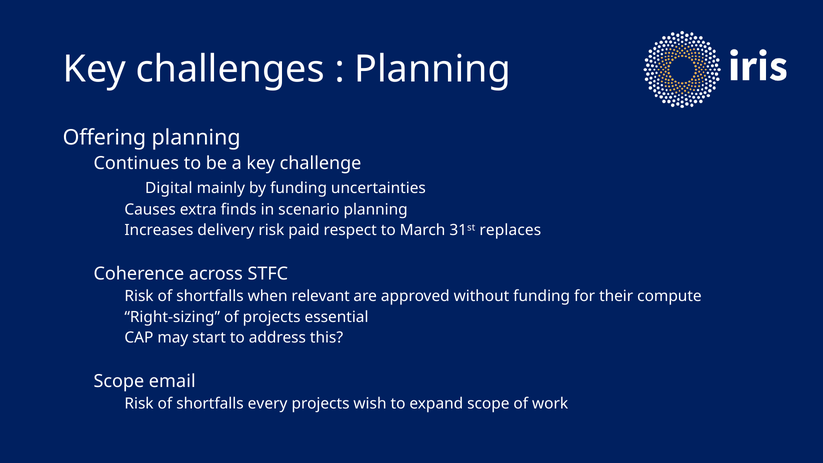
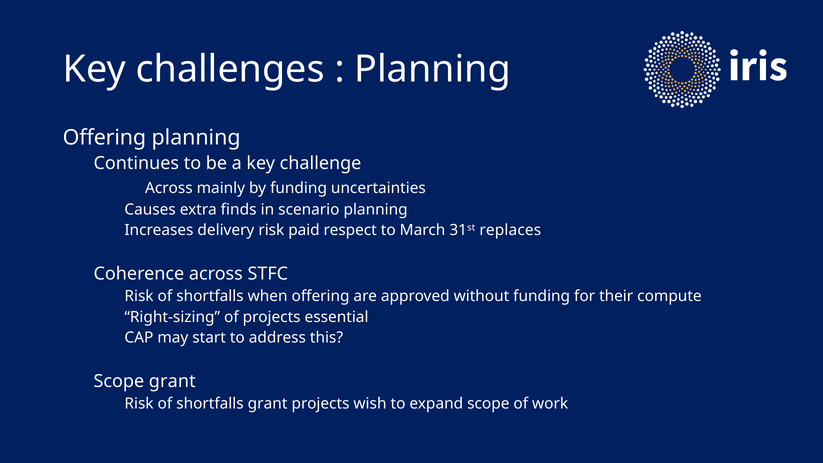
Digital at (169, 188): Digital -> Across
when relevant: relevant -> offering
Scope email: email -> grant
shortfalls every: every -> grant
